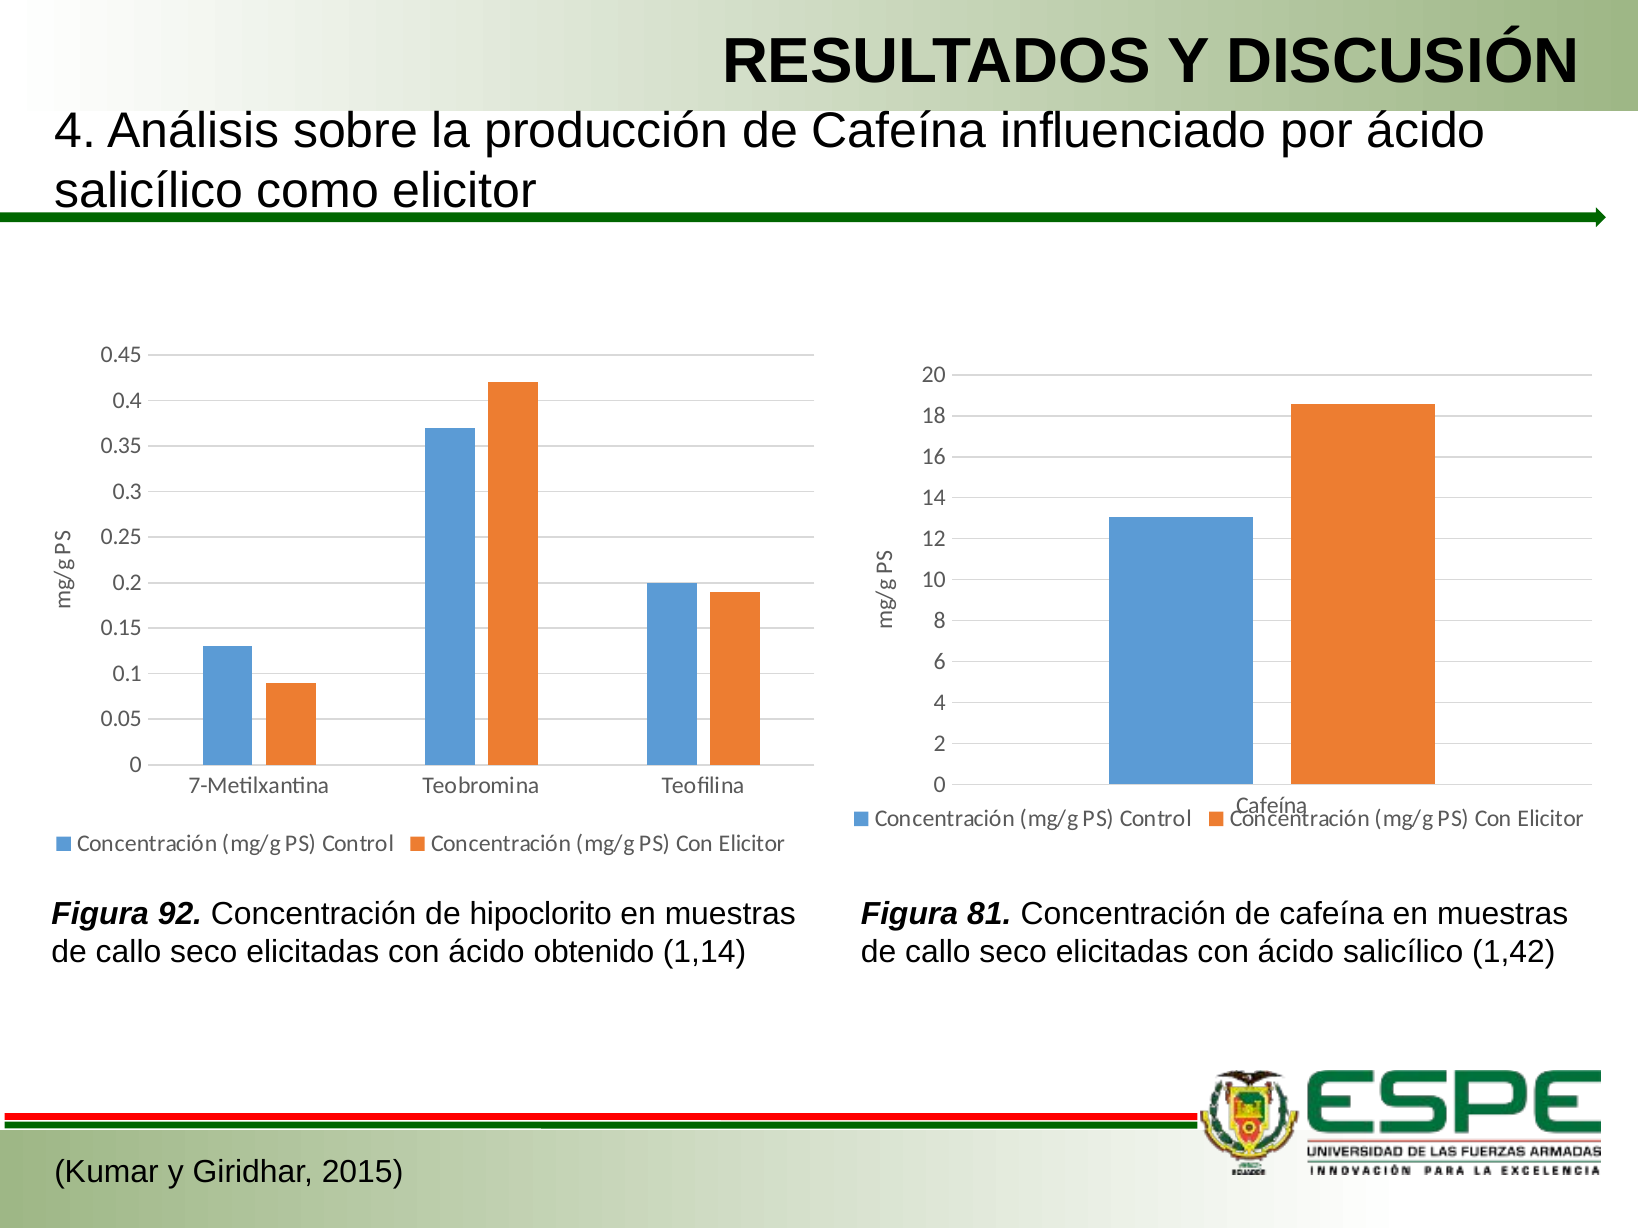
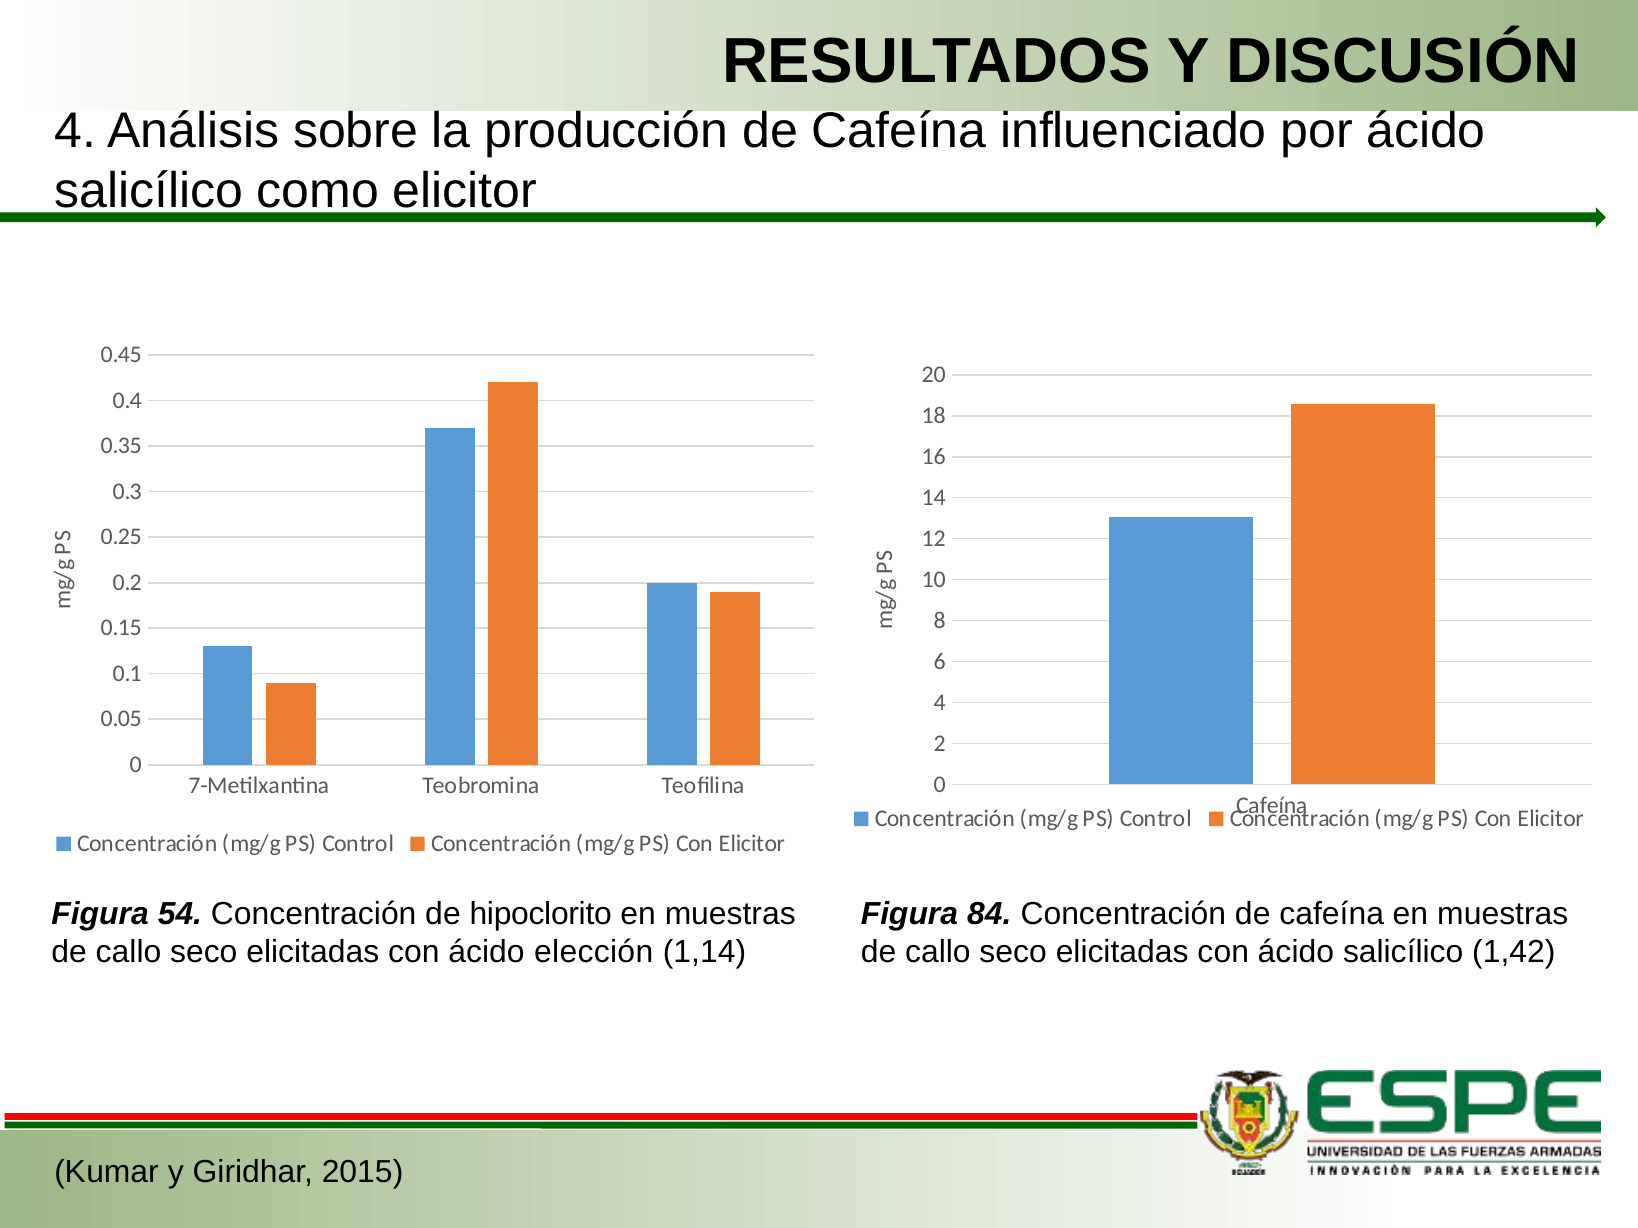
81: 81 -> 84
92: 92 -> 54
obtenido: obtenido -> elección
